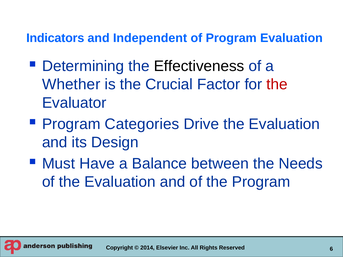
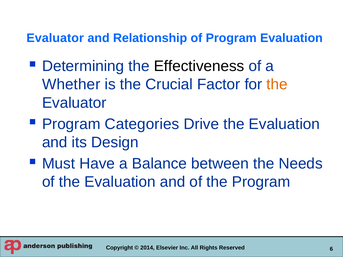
Indicators at (55, 38): Indicators -> Evaluator
Independent: Independent -> Relationship
the at (277, 85) colour: red -> orange
